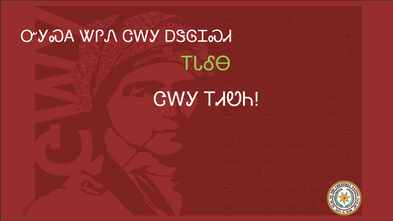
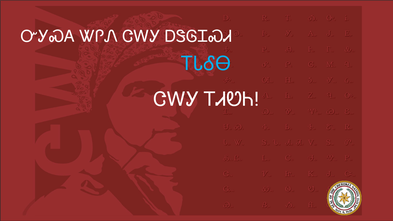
ᎢᏓᎴᎾ colour: light green -> light blue
